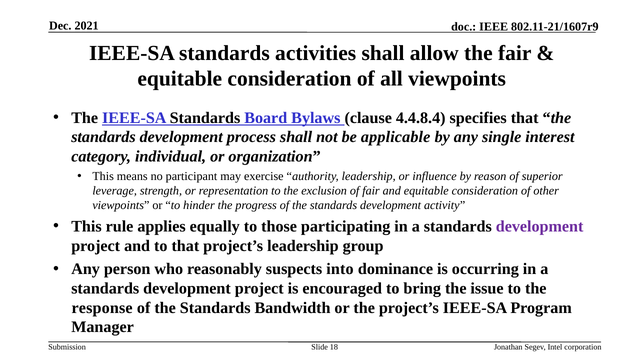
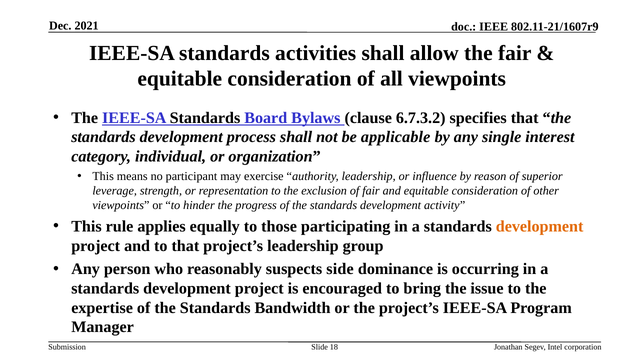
4.4.8.4: 4.4.8.4 -> 6.7.3.2
development at (540, 227) colour: purple -> orange
into: into -> side
response: response -> expertise
